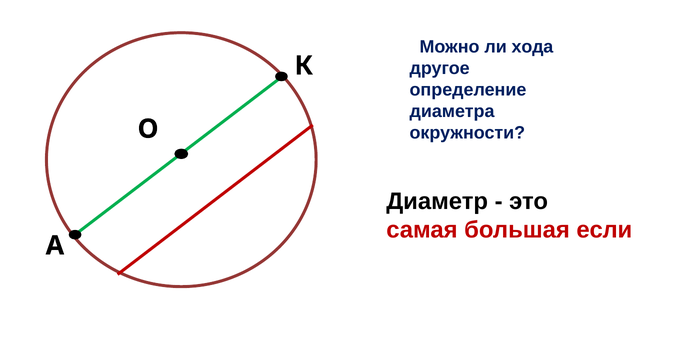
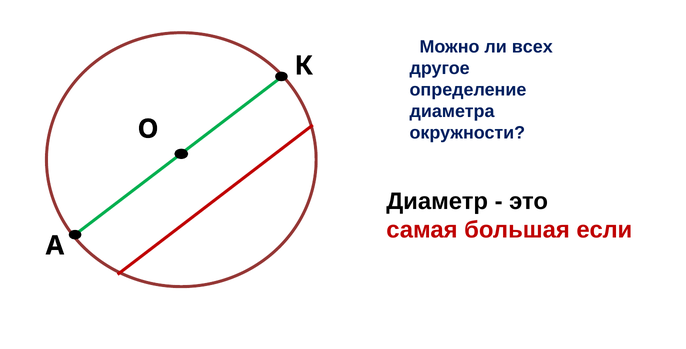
хода: хода -> всех
